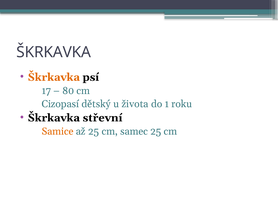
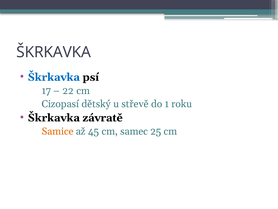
Škrkavka at (54, 77) colour: orange -> blue
80: 80 -> 22
života: života -> střevě
střevní: střevní -> závratě
až 25: 25 -> 45
